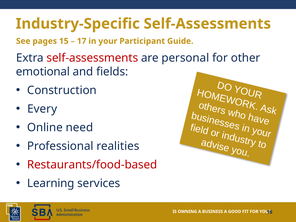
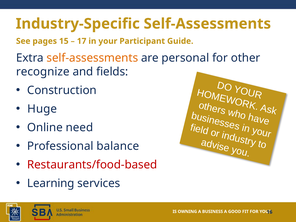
self-assessments at (92, 58) colour: red -> orange
emotional: emotional -> recognize
Every: Every -> Huge
realities: realities -> balance
